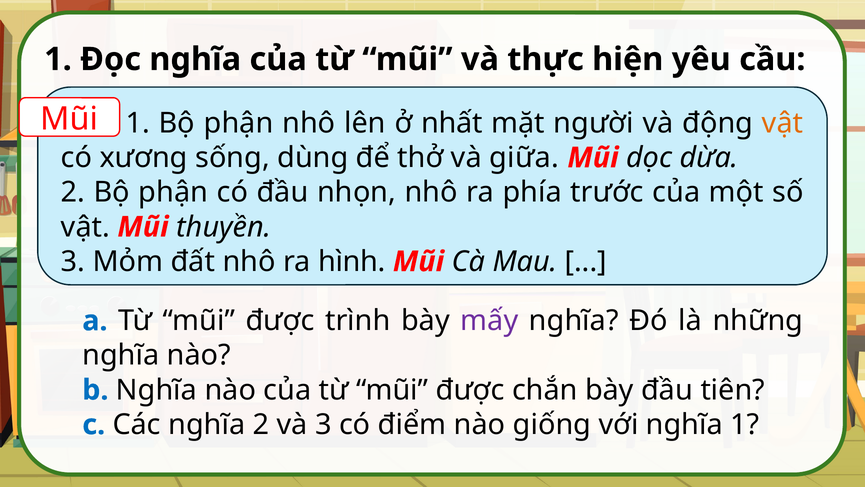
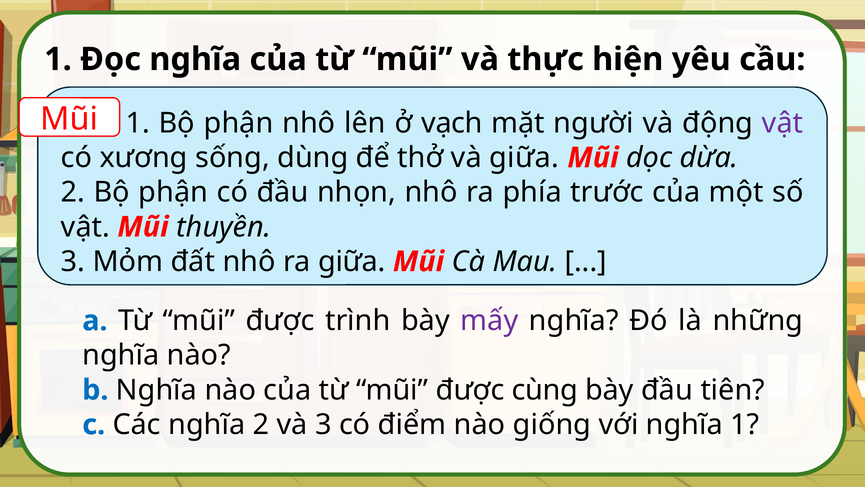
nhất: nhất -> vạch
vật at (783, 123) colour: orange -> purple
ra hình: hình -> giữa
chắn: chắn -> cùng
